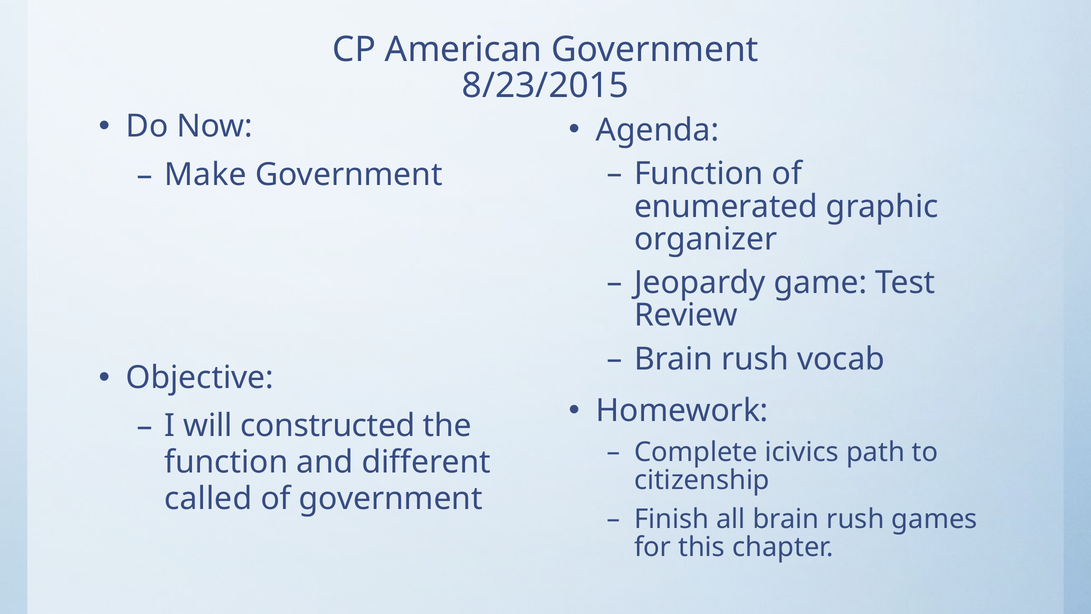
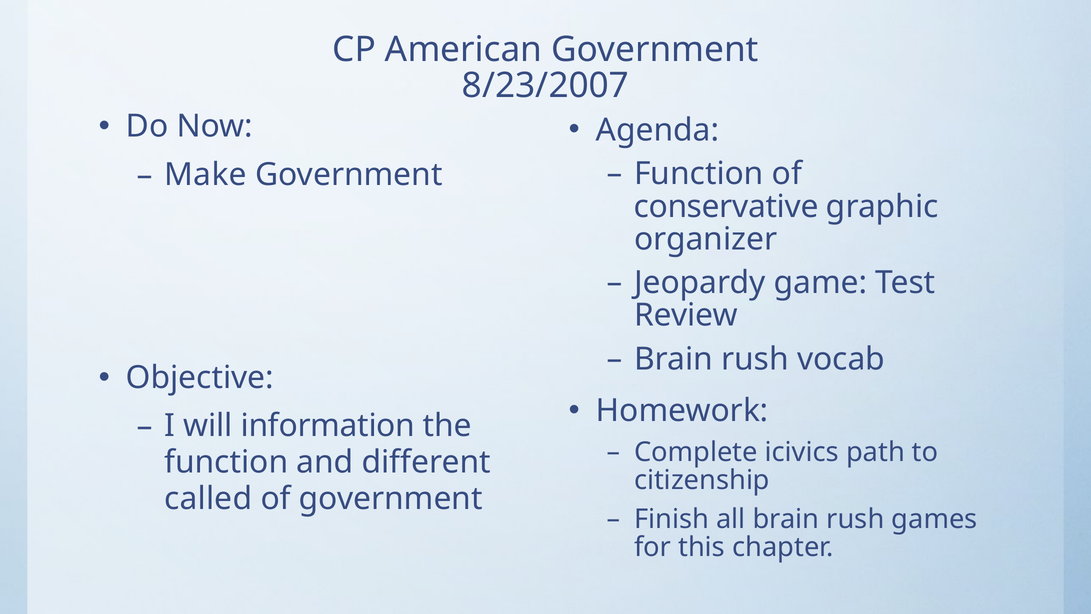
8/23/2015: 8/23/2015 -> 8/23/2007
enumerated: enumerated -> conservative
constructed: constructed -> information
